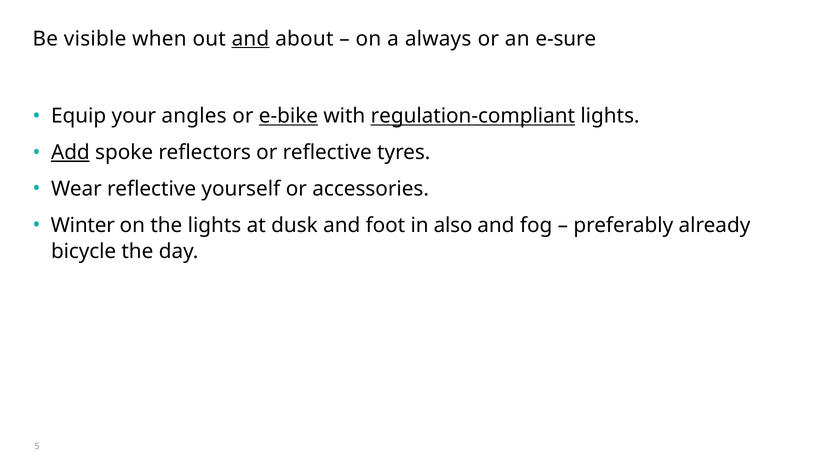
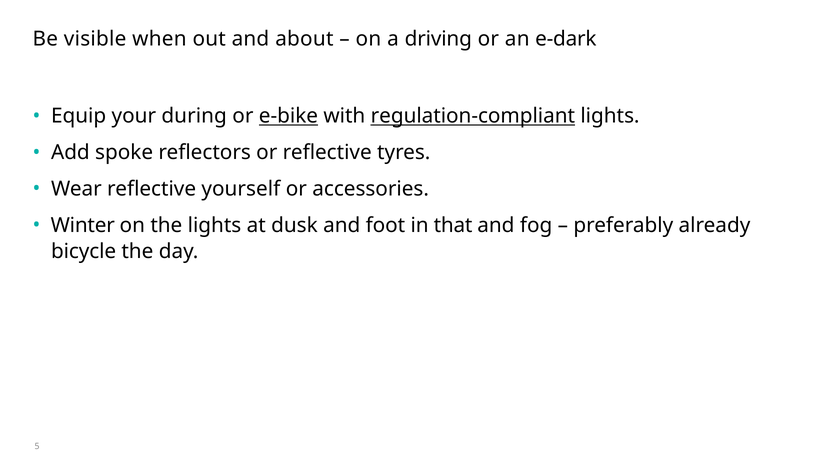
and at (250, 39) underline: present -> none
always: always -> driving
e-sure: e-sure -> e-dark
angles: angles -> during
Add underline: present -> none
also: also -> that
